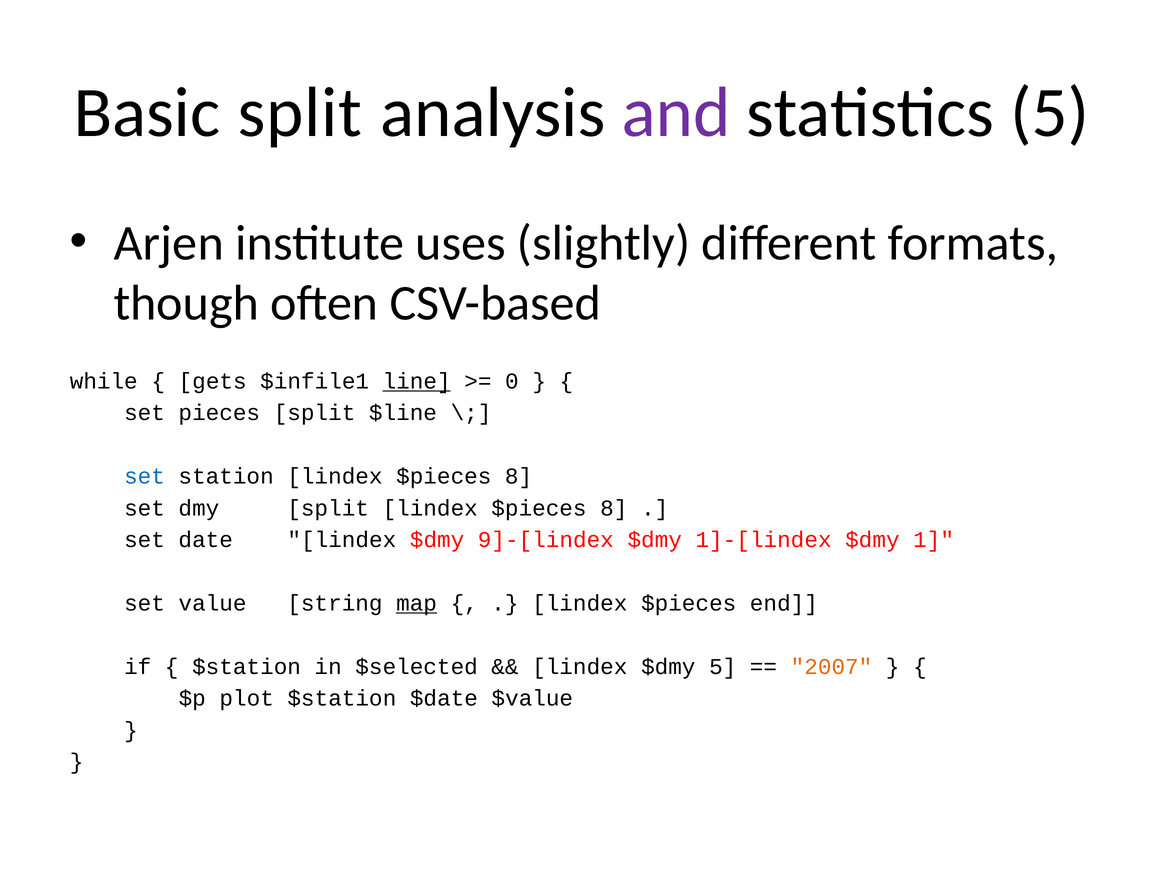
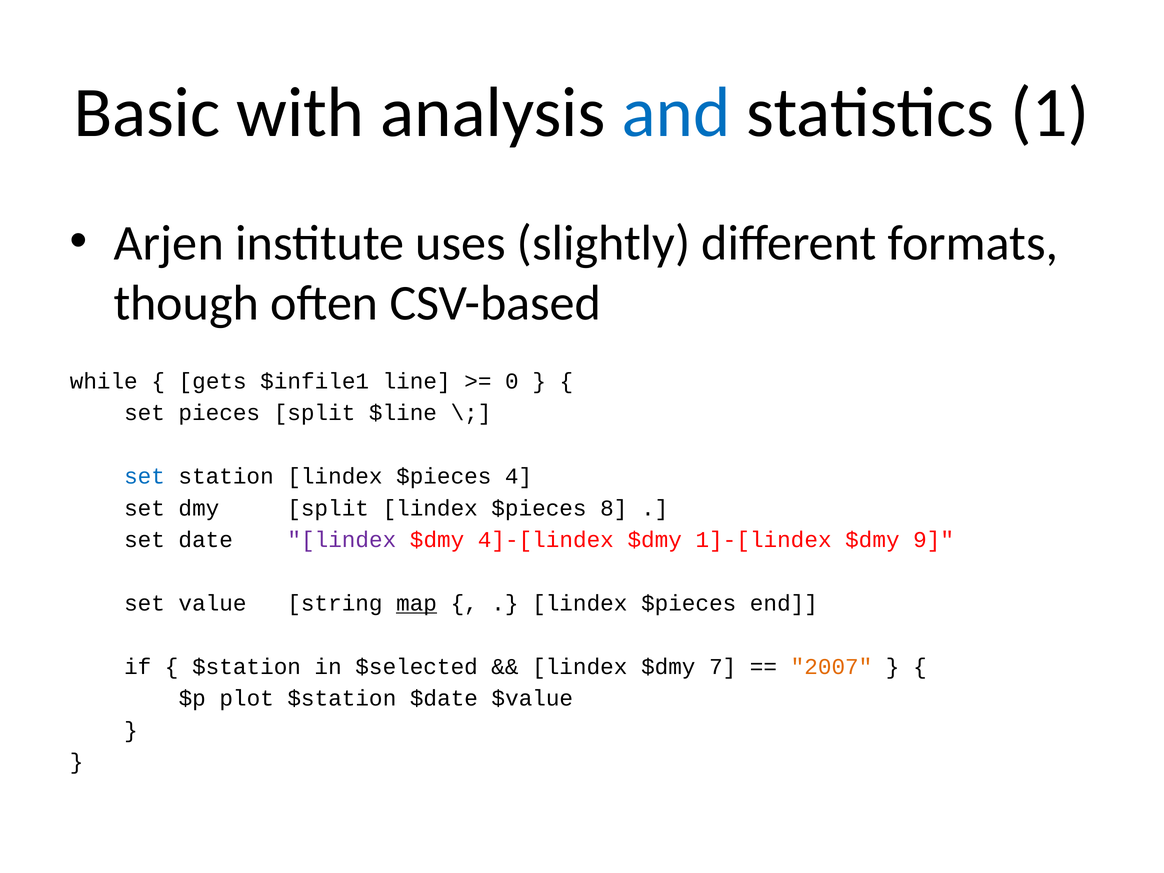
Basic split: split -> with
and colour: purple -> blue
statistics 5: 5 -> 1
line underline: present -> none
station lindex $pieces 8: 8 -> 4
lindex at (342, 540) colour: black -> purple
9]-[lindex: 9]-[lindex -> 4]-[lindex
1: 1 -> 9
$dmy 5: 5 -> 7
